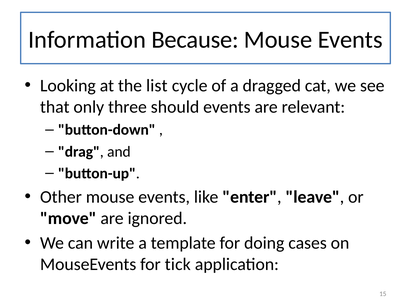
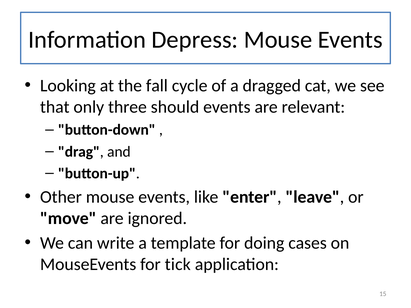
Because: Because -> Depress
list: list -> fall
